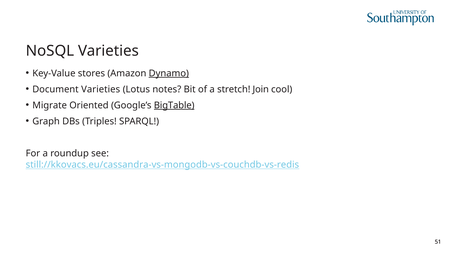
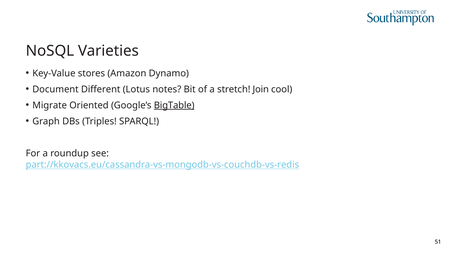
Dynamo underline: present -> none
Document Varieties: Varieties -> Different
still://kkovacs.eu/cassandra-vs-mongodb-vs-couchdb-vs-redis: still://kkovacs.eu/cassandra-vs-mongodb-vs-couchdb-vs-redis -> part://kkovacs.eu/cassandra-vs-mongodb-vs-couchdb-vs-redis
